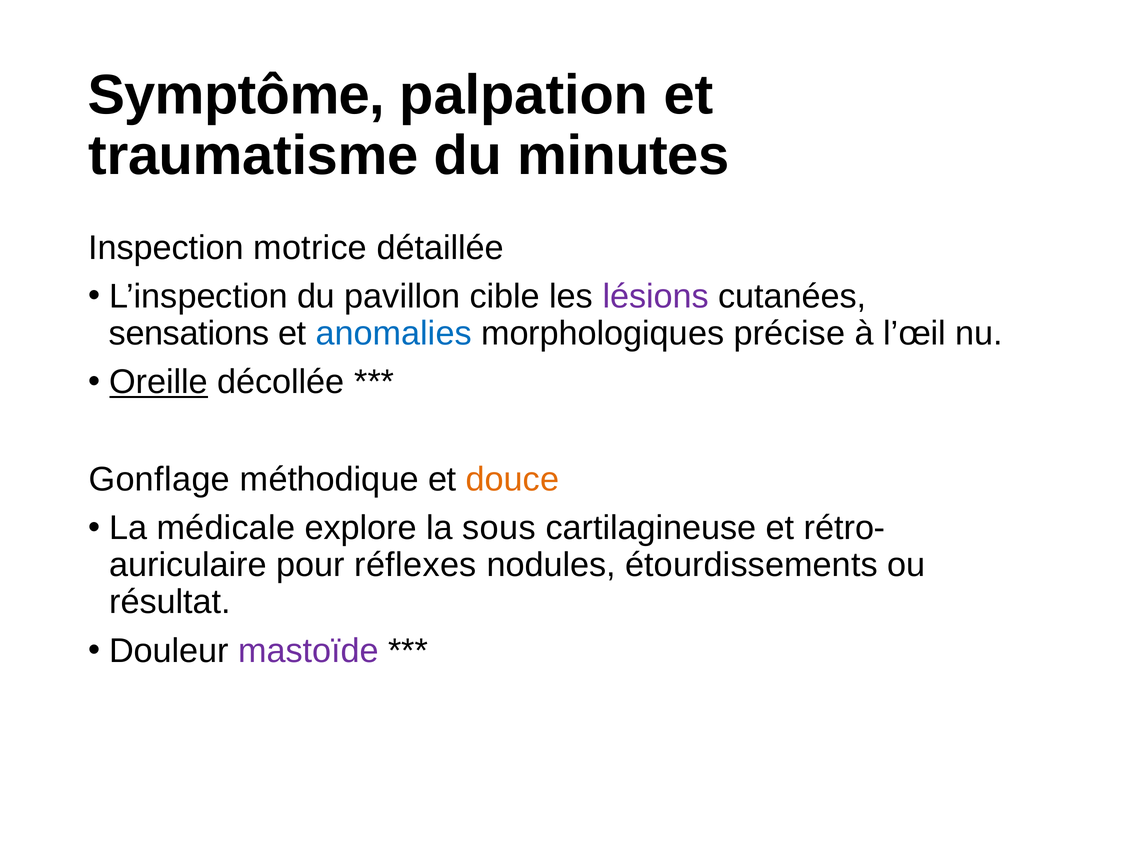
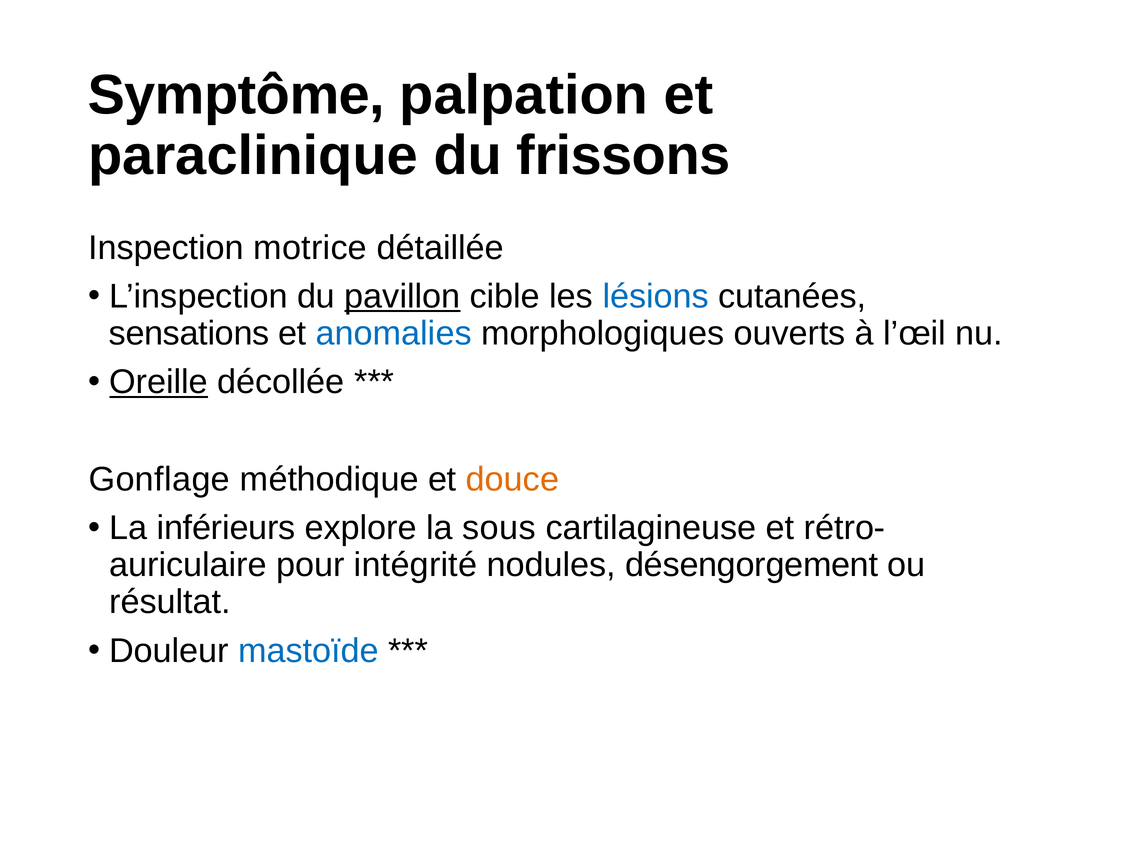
traumatisme: traumatisme -> paraclinique
minutes: minutes -> frissons
pavillon underline: none -> present
lésions colour: purple -> blue
précise: précise -> ouverts
médicale: médicale -> inférieurs
réflexes: réflexes -> intégrité
étourdissements: étourdissements -> désengorgement
mastoïde colour: purple -> blue
